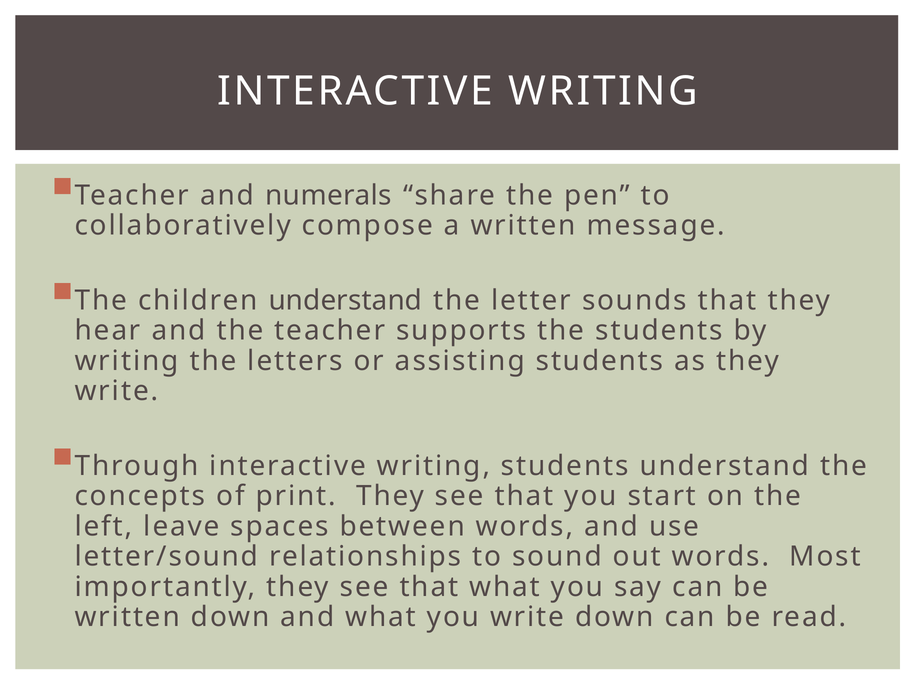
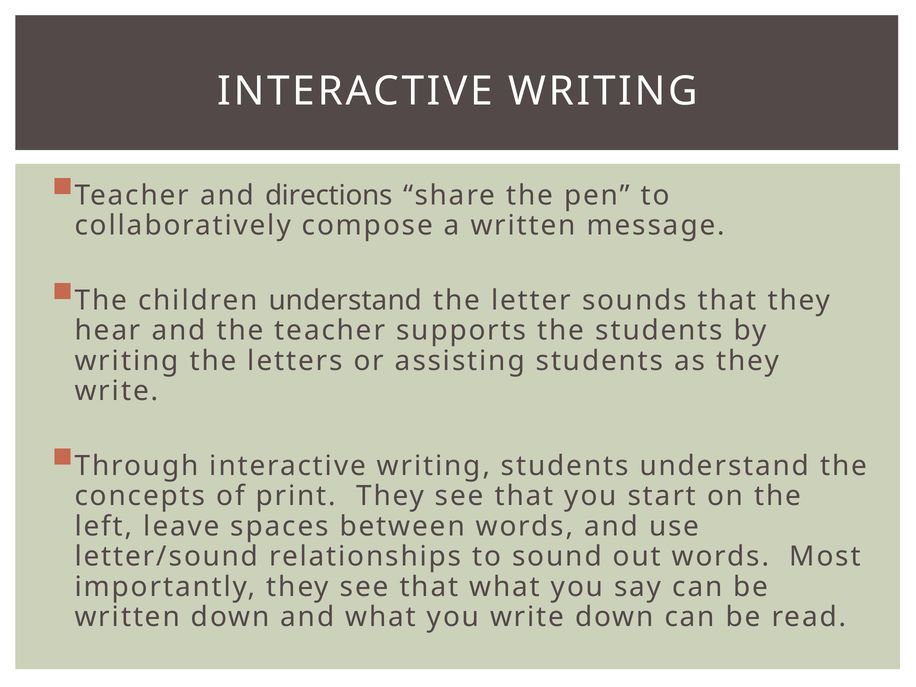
numerals: numerals -> directions
